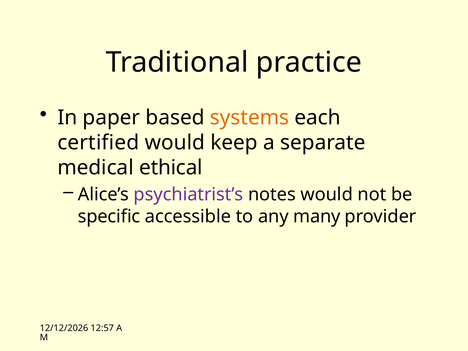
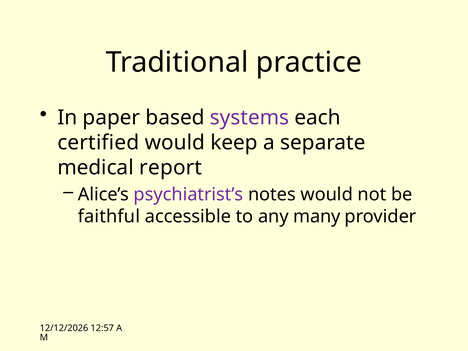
systems colour: orange -> purple
ethical: ethical -> report
specific: specific -> faithful
